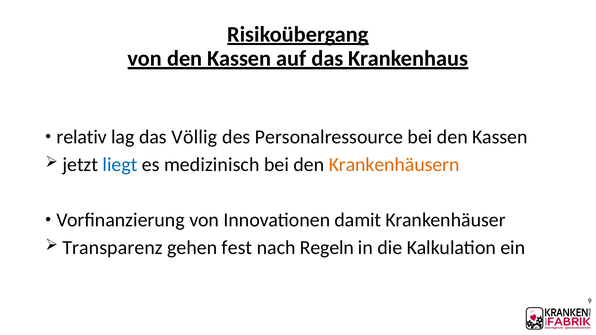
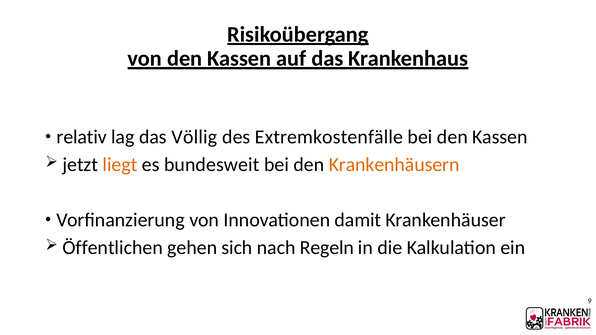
Personalressource: Personalressource -> Extremkostenfälle
liegt colour: blue -> orange
medizinisch: medizinisch -> bundesweit
Transparenz: Transparenz -> Öffentlichen
fest: fest -> sich
